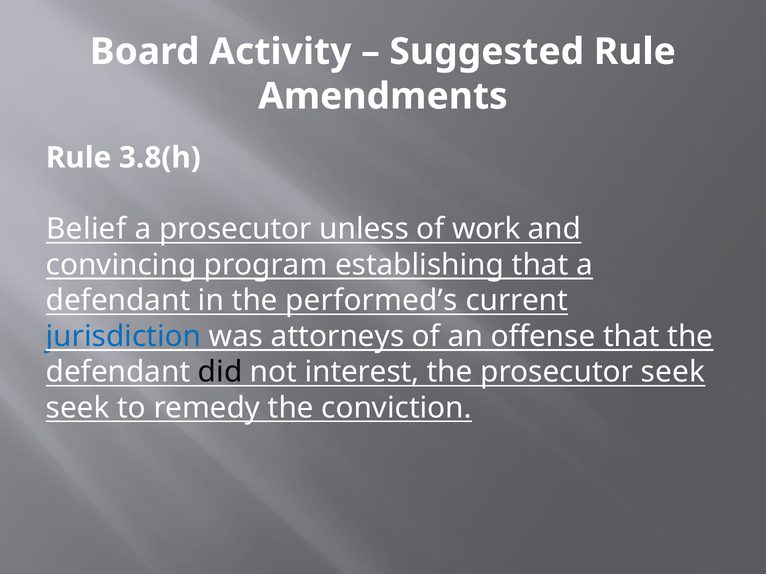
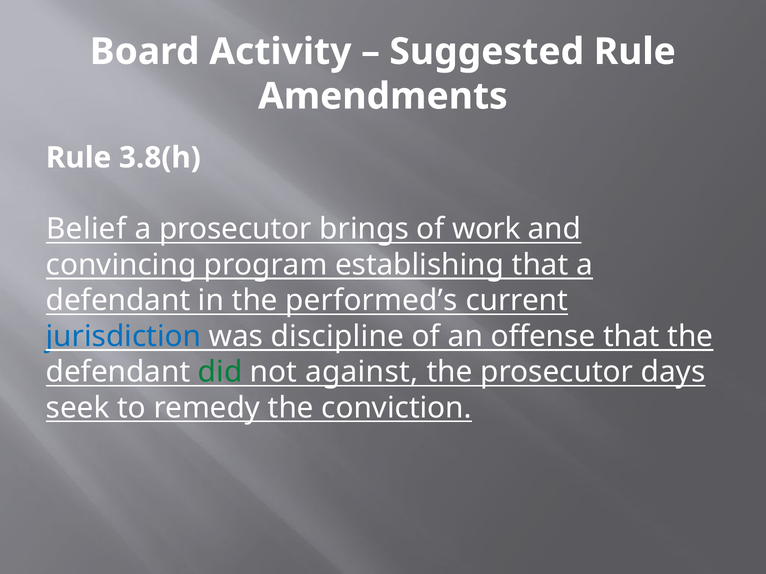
unless: unless -> brings
attorneys: attorneys -> discipline
did colour: black -> green
interest: interest -> against
prosecutor seek: seek -> days
